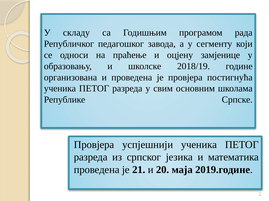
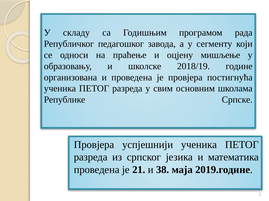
замјенице: замјенице -> мишљење
20: 20 -> 38
